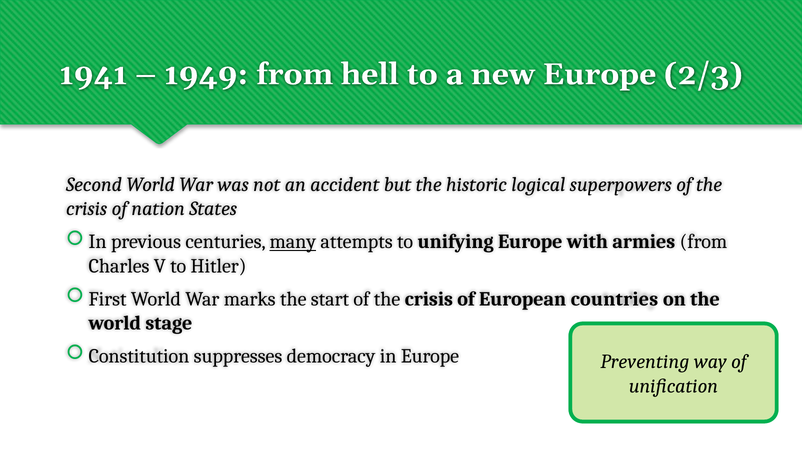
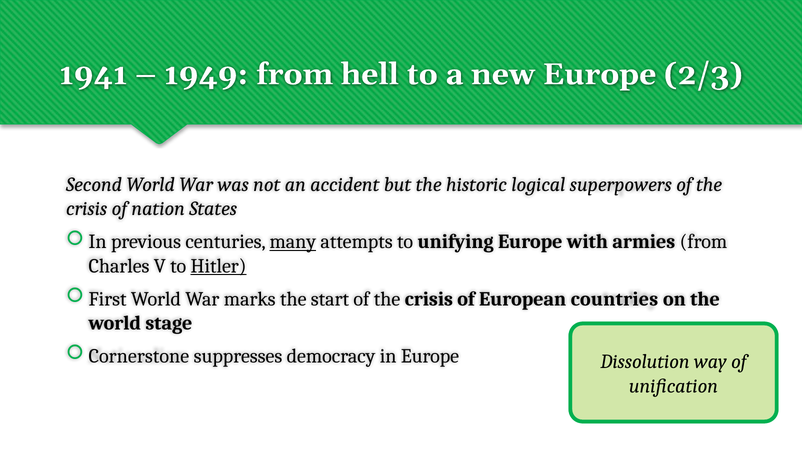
Hitler underline: none -> present
Constitution: Constitution -> Cornerstone
Preventing: Preventing -> Dissolution
